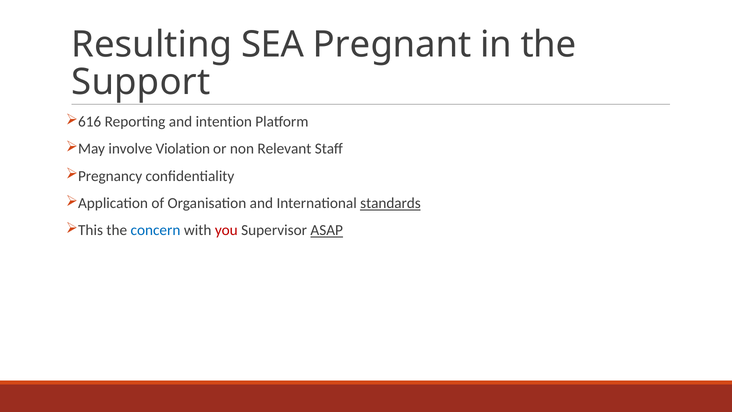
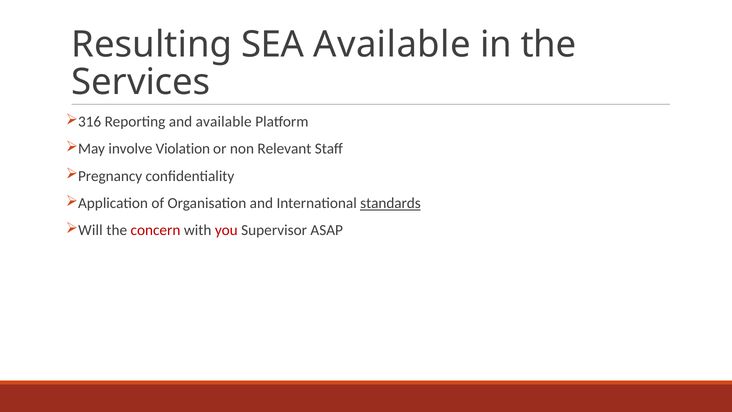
SEA Pregnant: Pregnant -> Available
Support: Support -> Services
616: 616 -> 316
and intention: intention -> available
This: This -> Will
concern colour: blue -> red
ASAP underline: present -> none
